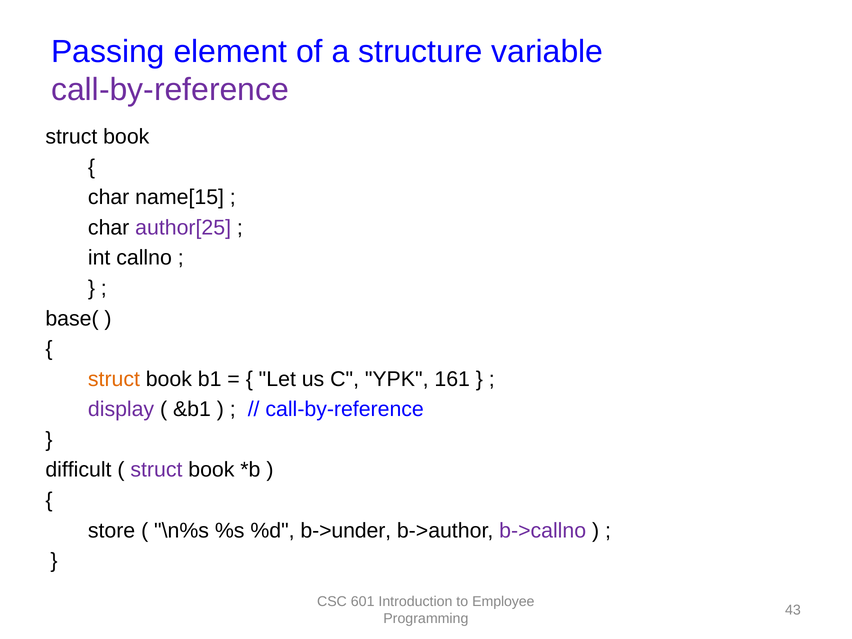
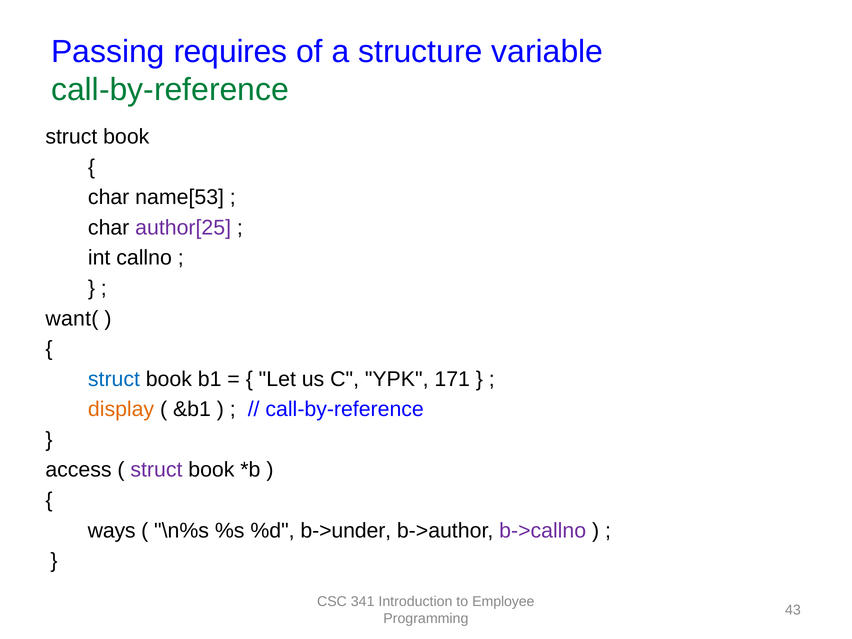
element: element -> requires
call-by-reference at (170, 90) colour: purple -> green
name[15: name[15 -> name[53
base(: base( -> want(
struct at (114, 379) colour: orange -> blue
161: 161 -> 171
display colour: purple -> orange
difficult: difficult -> access
store: store -> ways
601: 601 -> 341
